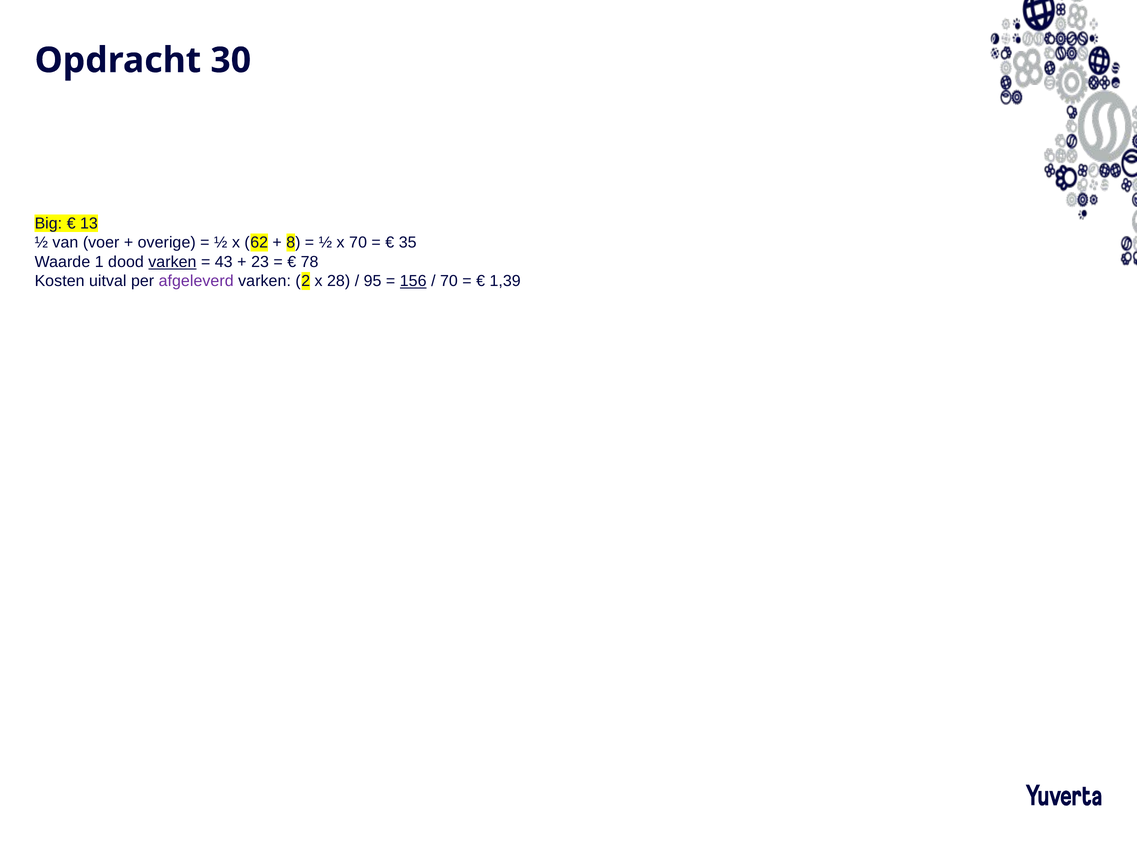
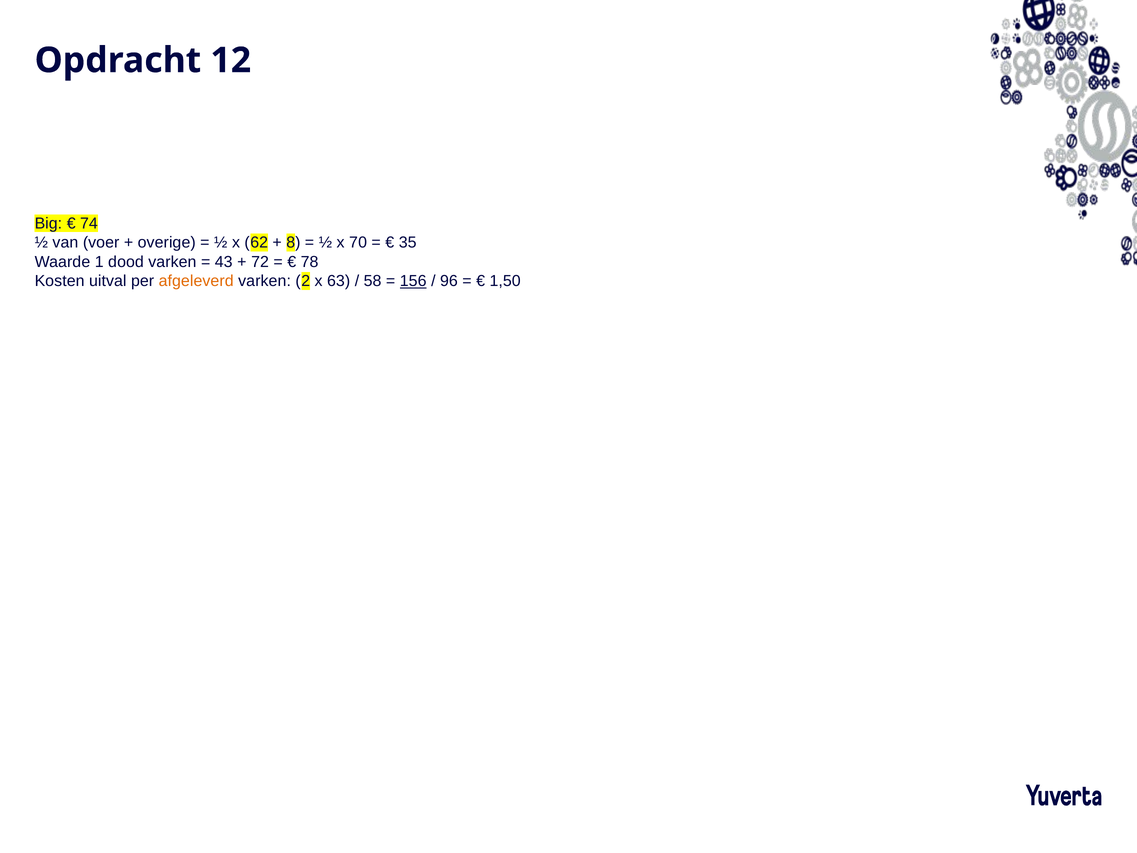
30: 30 -> 12
13: 13 -> 74
varken at (172, 262) underline: present -> none
23: 23 -> 72
afgeleverd colour: purple -> orange
28: 28 -> 63
95: 95 -> 58
70 at (449, 281): 70 -> 96
1,39: 1,39 -> 1,50
